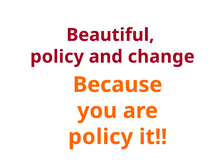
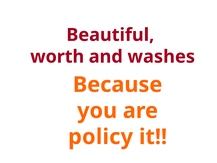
policy at (57, 57): policy -> worth
change: change -> washes
